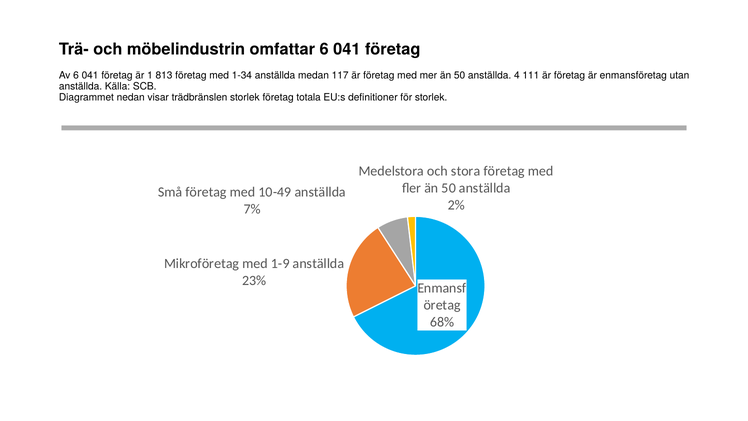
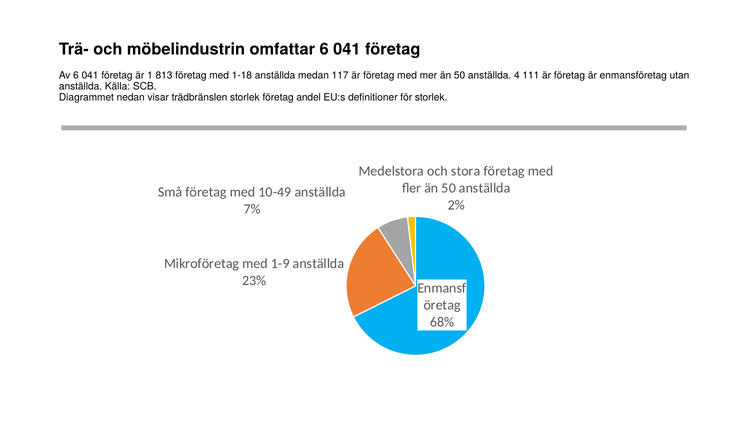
1-34: 1-34 -> 1-18
totala: totala -> andel
